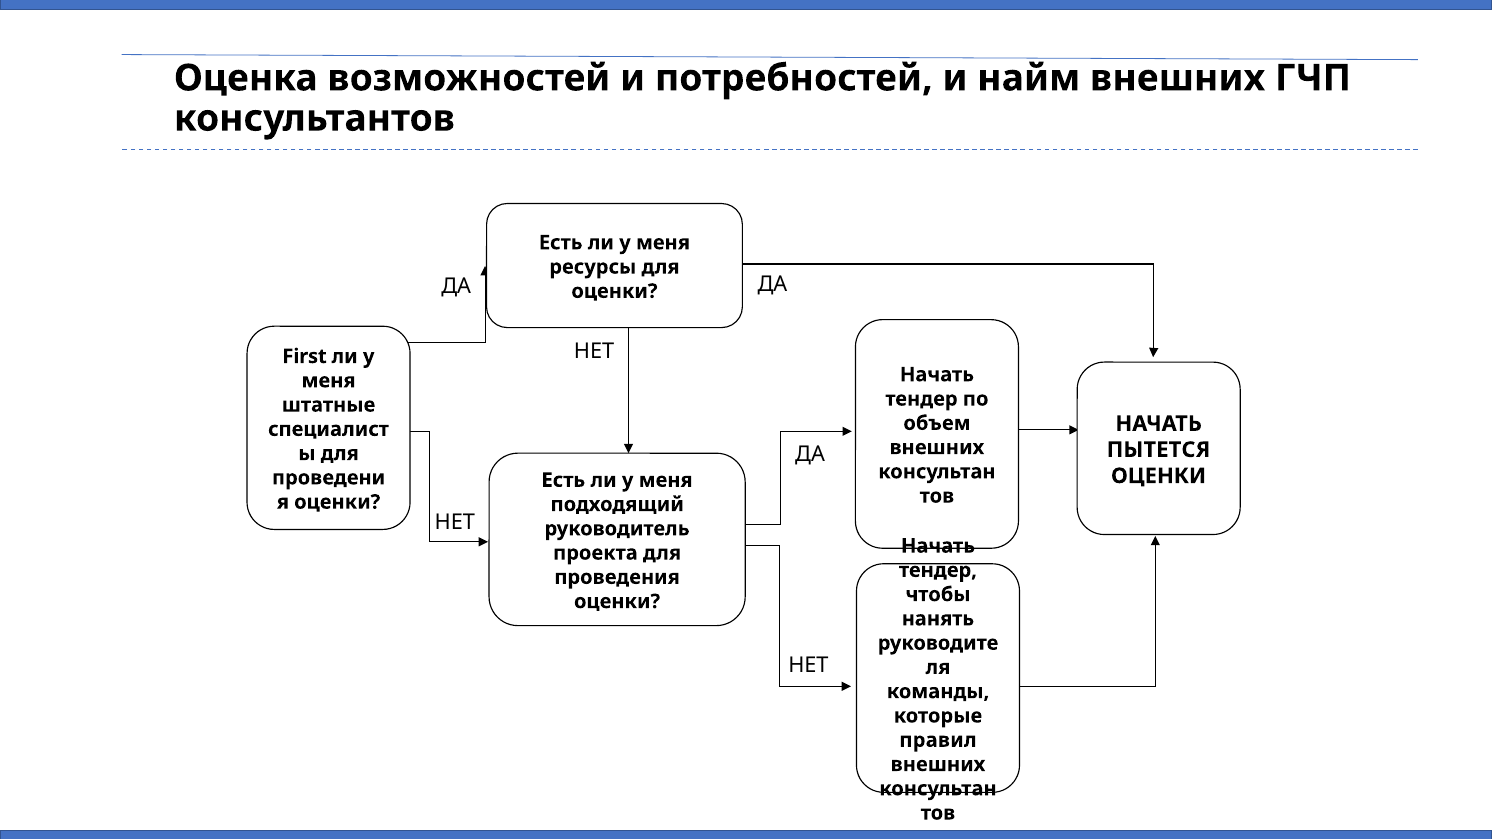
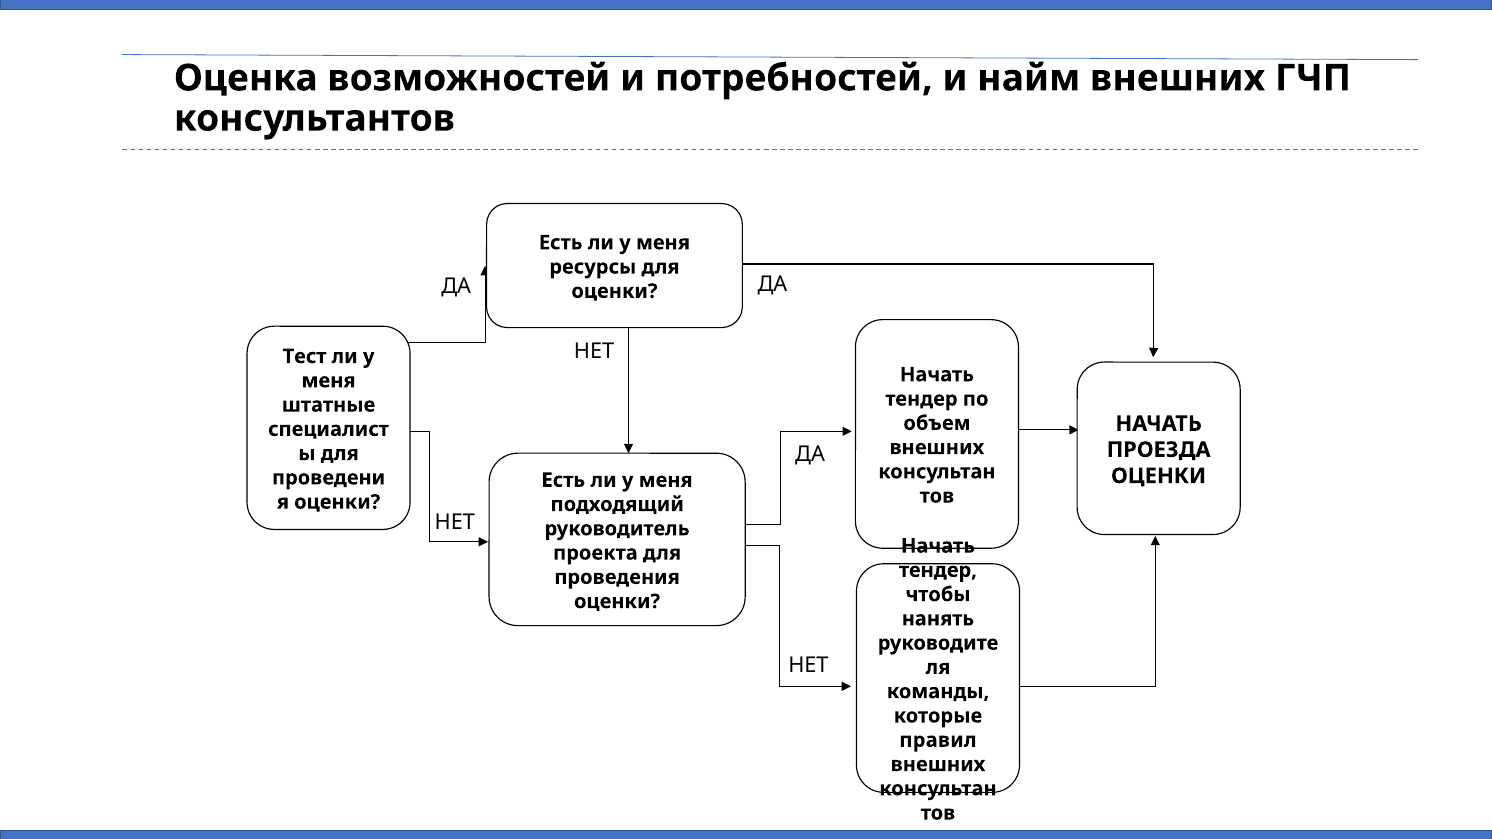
First: First -> Тест
ПЫТЕТСЯ: ПЫТЕТСЯ -> ПРОЕЗДА
